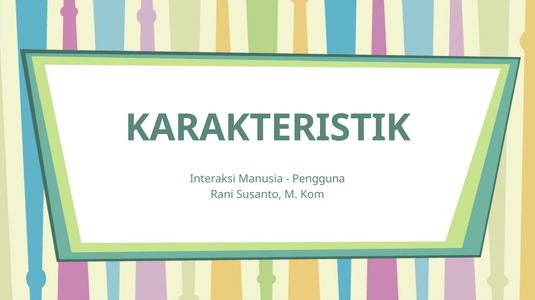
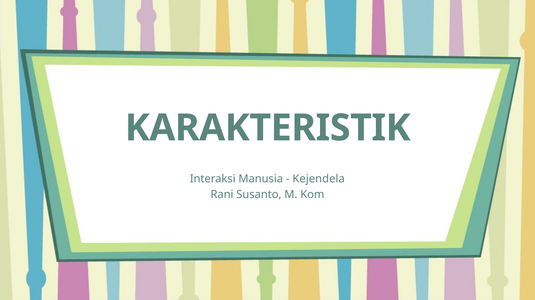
Pengguna: Pengguna -> Kejendela
